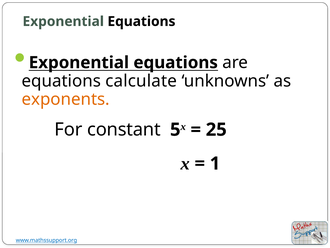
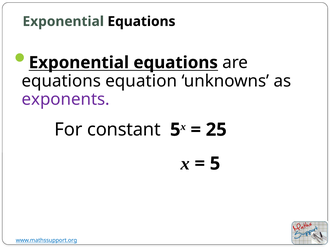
calculate: calculate -> equation
exponents colour: orange -> purple
1 at (215, 163): 1 -> 5
